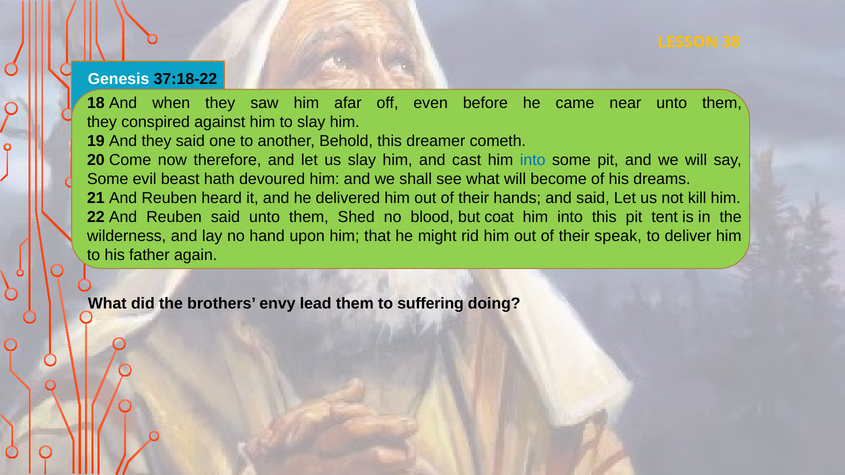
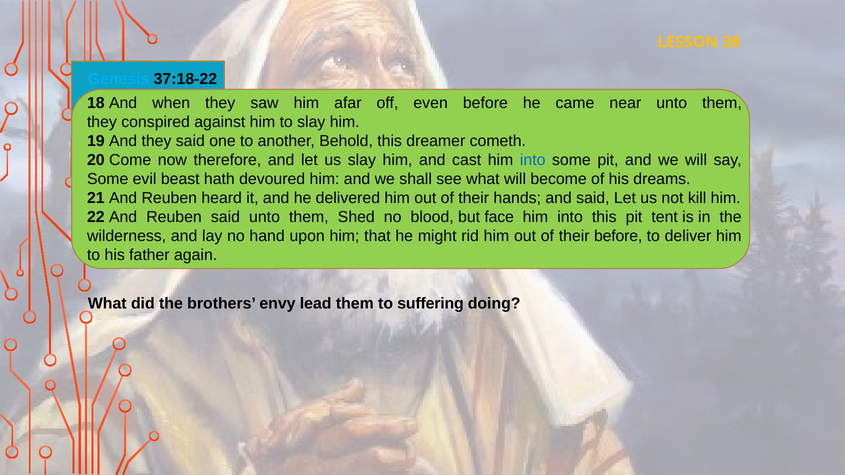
Genesis colour: white -> light blue
coat: coat -> face
their speak: speak -> before
